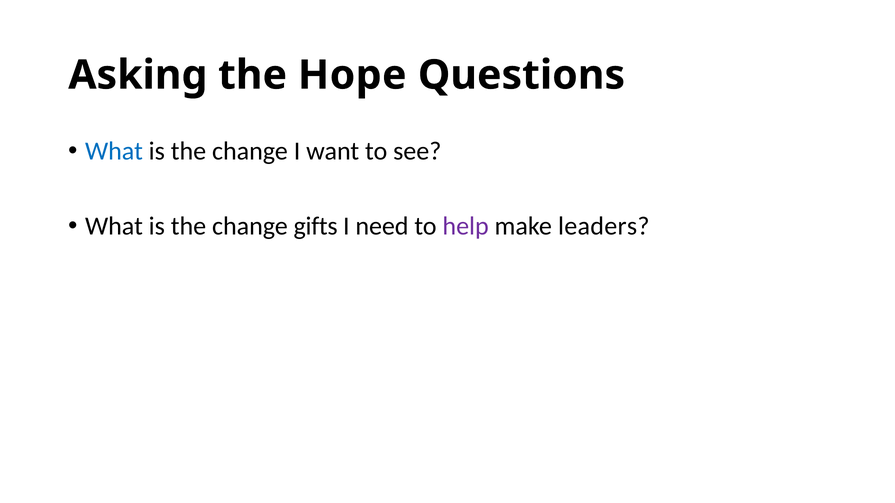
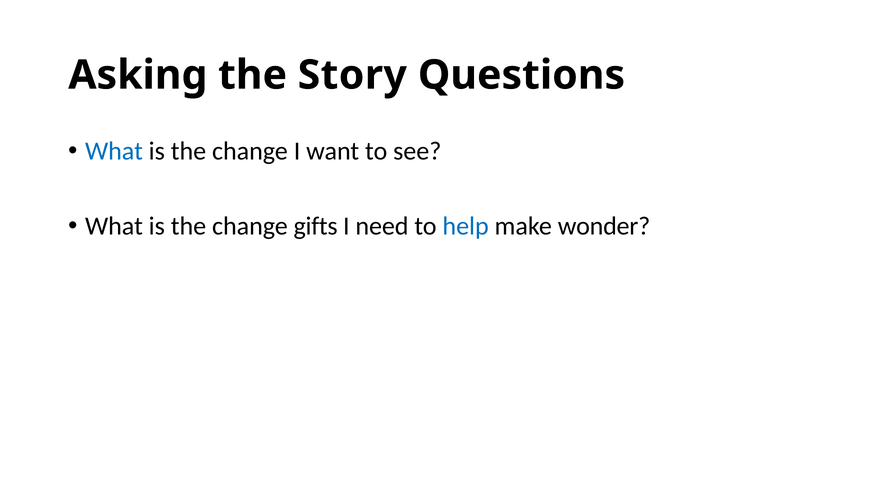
Hope: Hope -> Story
help colour: purple -> blue
leaders: leaders -> wonder
